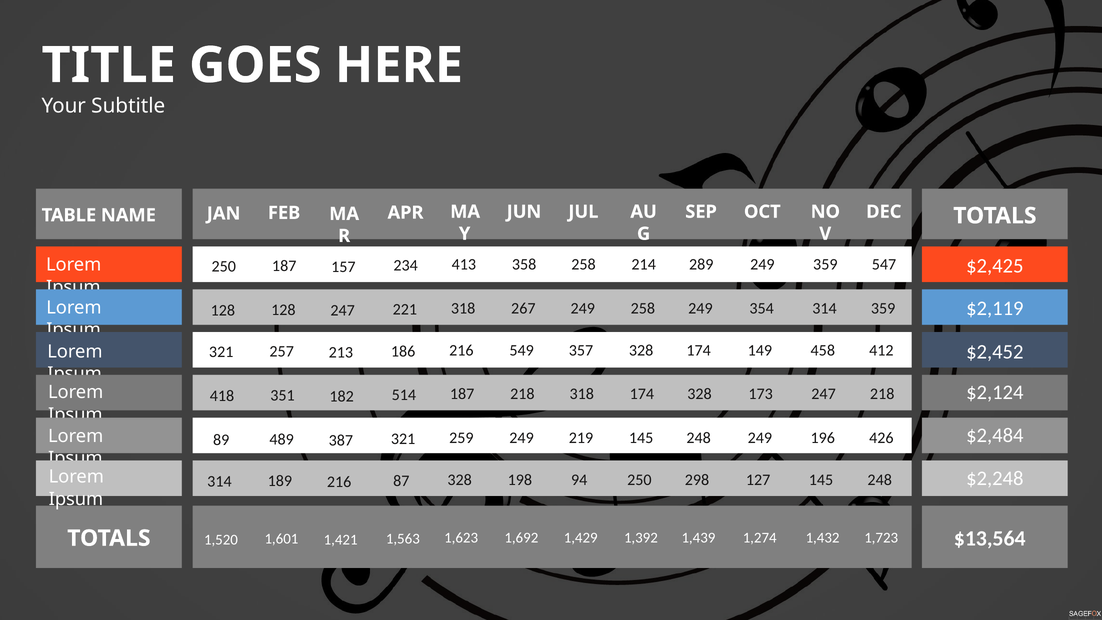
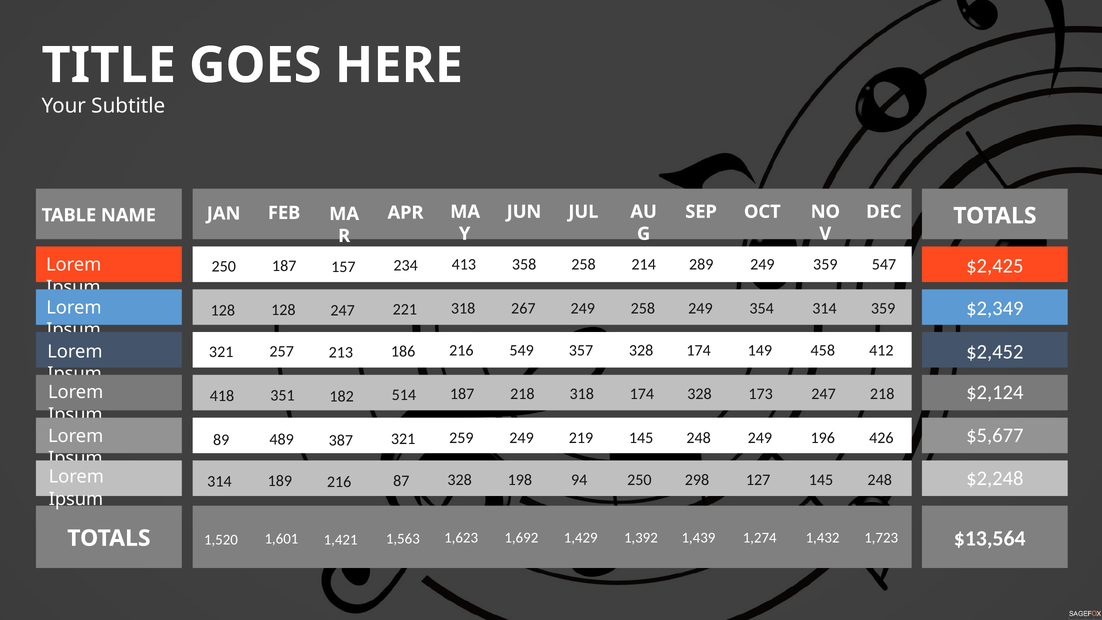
$2,119: $2,119 -> $2,349
$2,484: $2,484 -> $5,677
